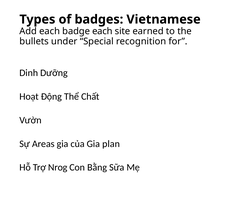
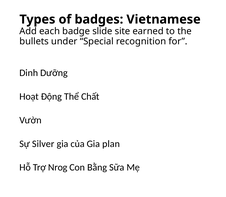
badge each: each -> slide
Areas: Areas -> Silver
